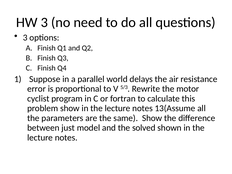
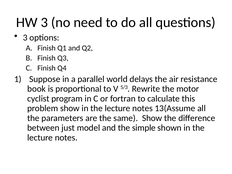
error: error -> book
solved: solved -> simple
